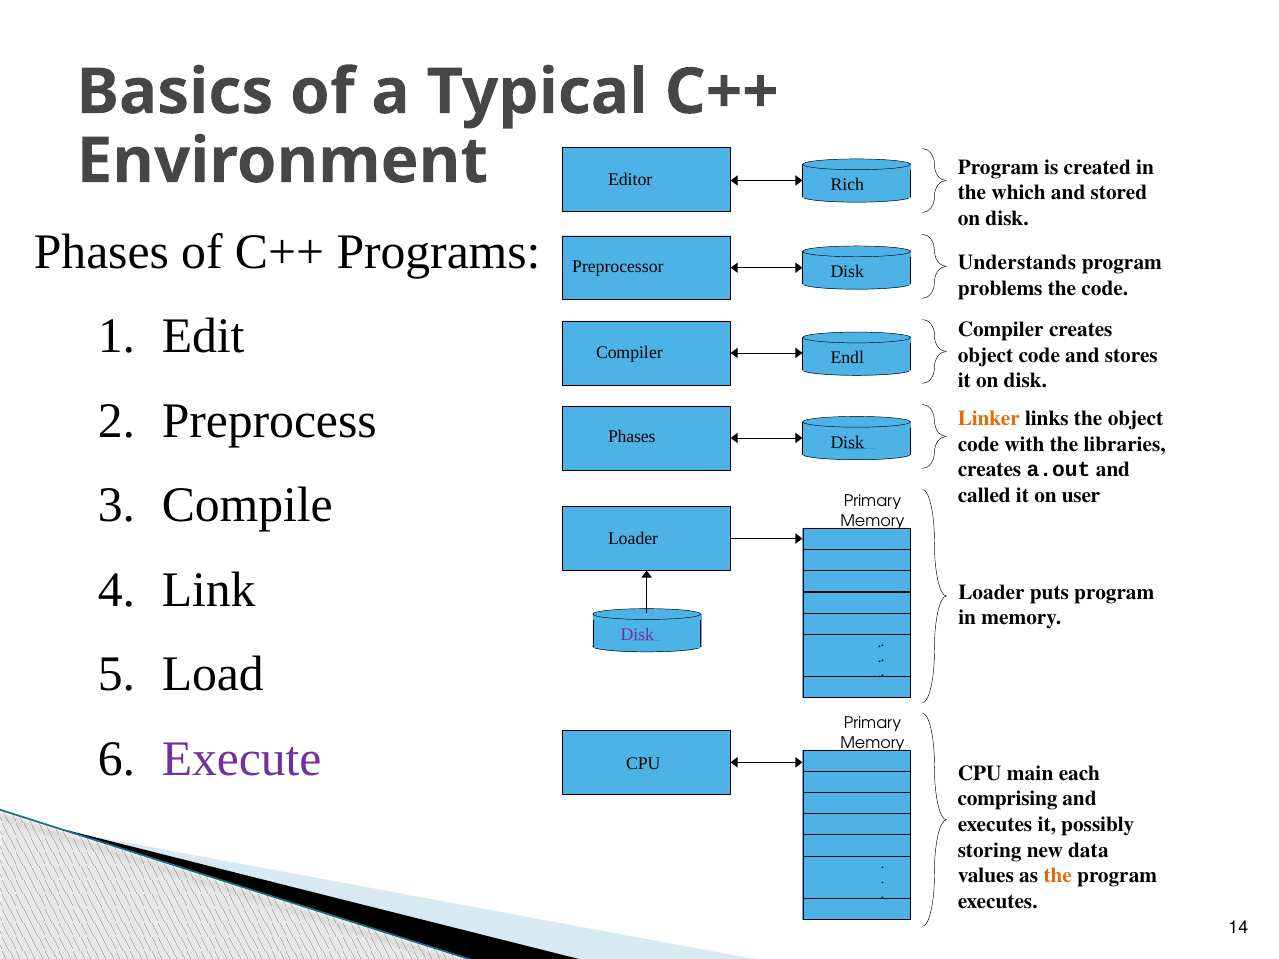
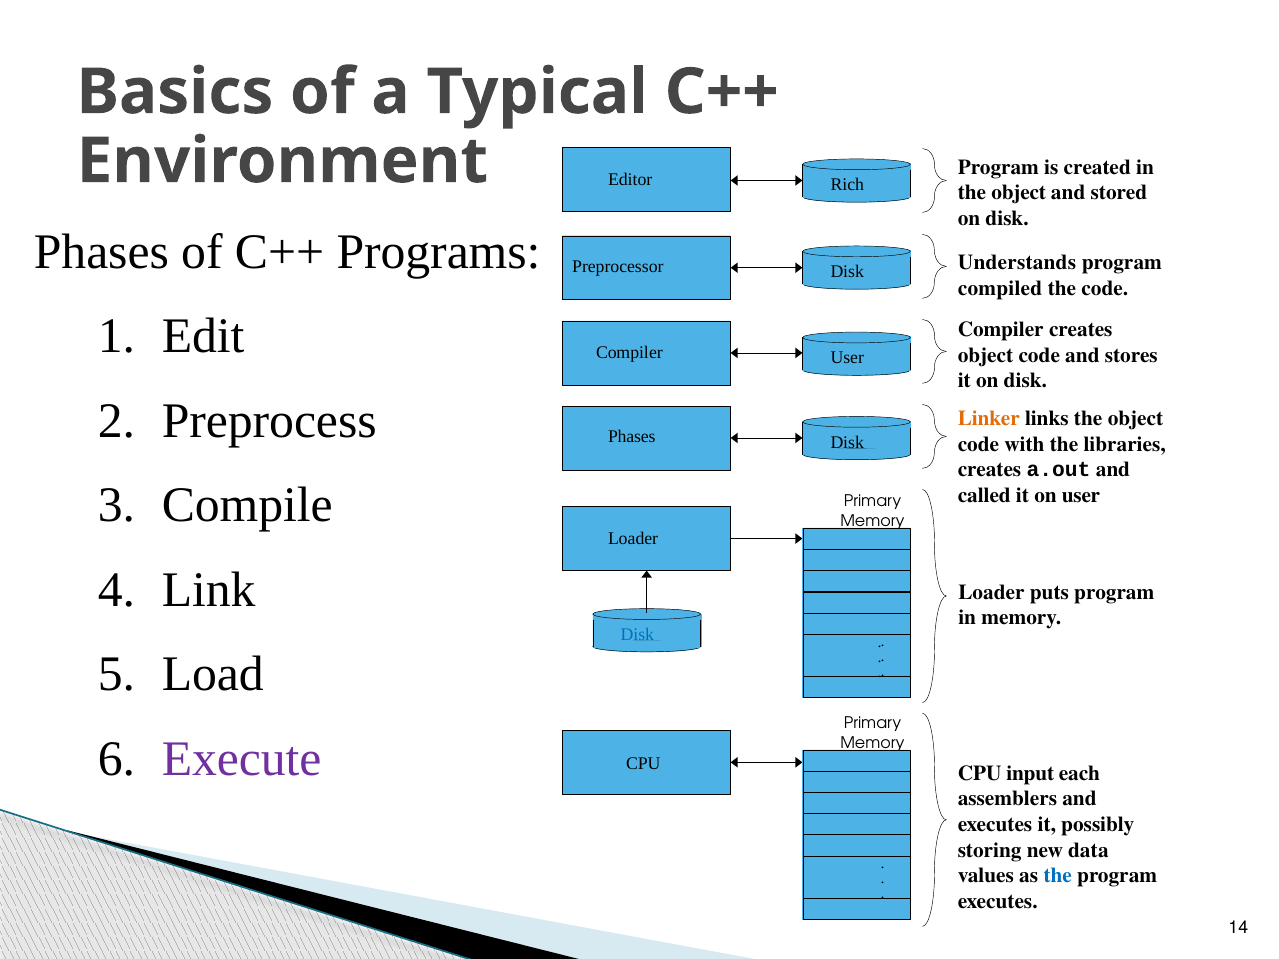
which at (1019, 193): which -> object
problems: problems -> compiled
Endl at (847, 358): Endl -> User
Disk at (637, 635) colour: purple -> blue
main: main -> input
comprising: comprising -> assemblers
the at (1058, 876) colour: orange -> blue
